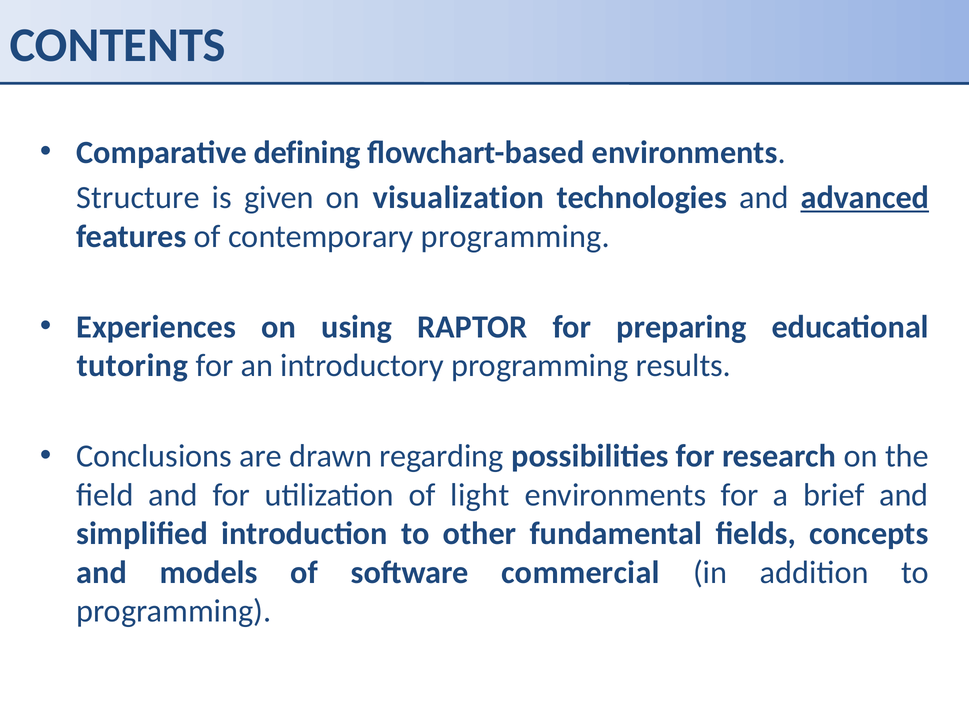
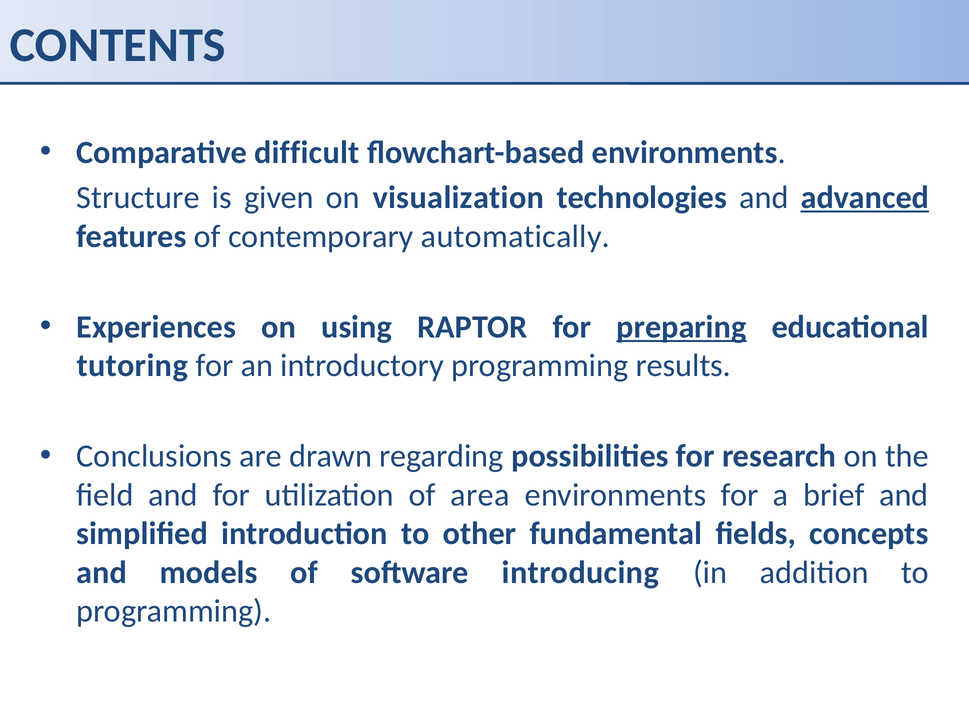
defining: defining -> difficult
contemporary programming: programming -> automatically
preparing underline: none -> present
light: light -> area
commercial: commercial -> introducing
